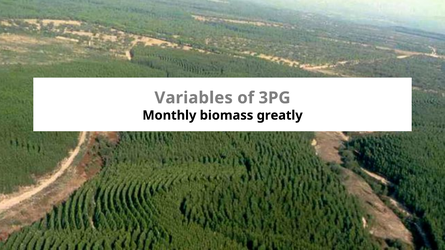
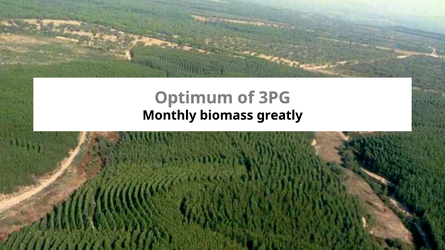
Variables: Variables -> Optimum
